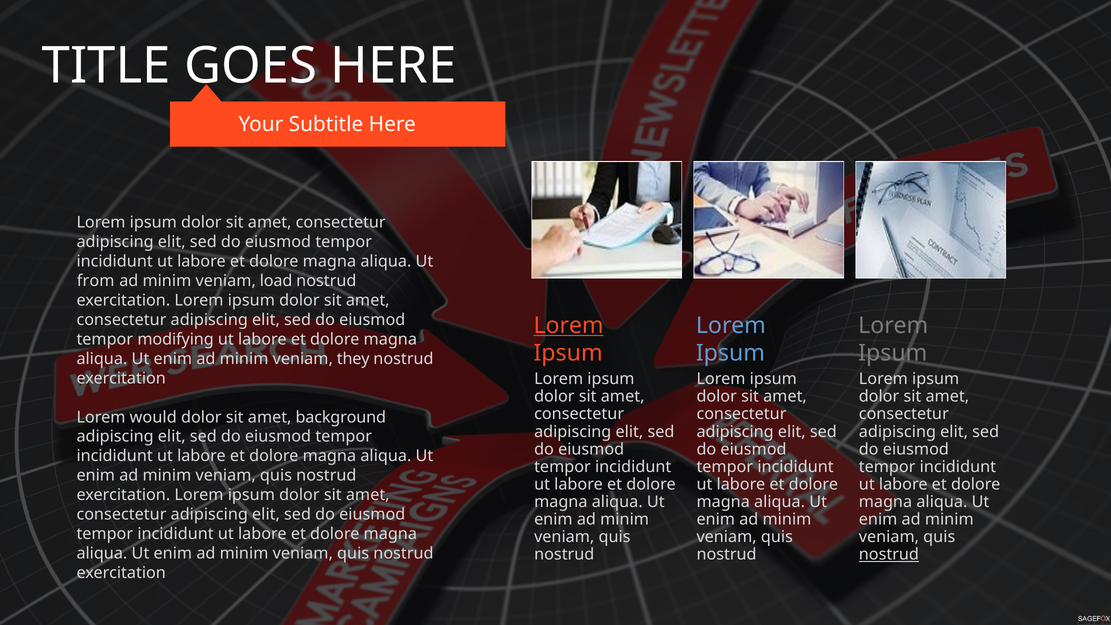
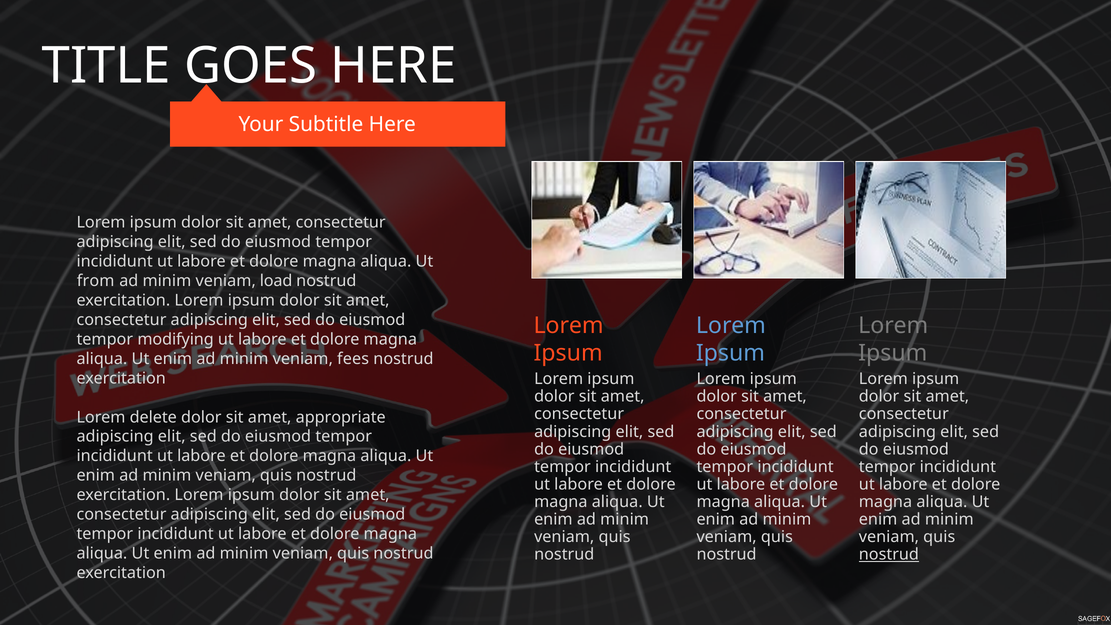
Lorem at (569, 326) underline: present -> none
they: they -> fees
would: would -> delete
background: background -> appropriate
